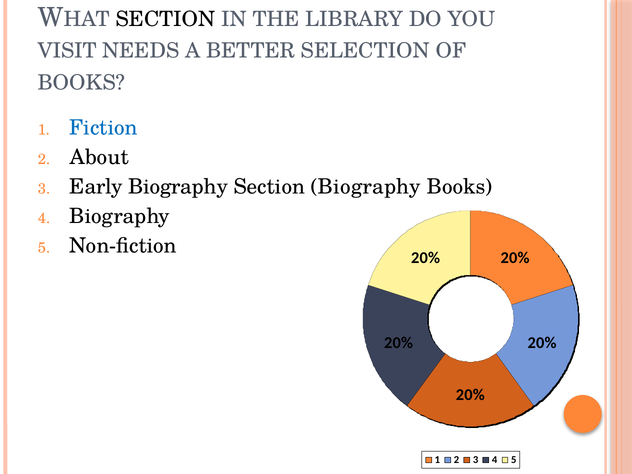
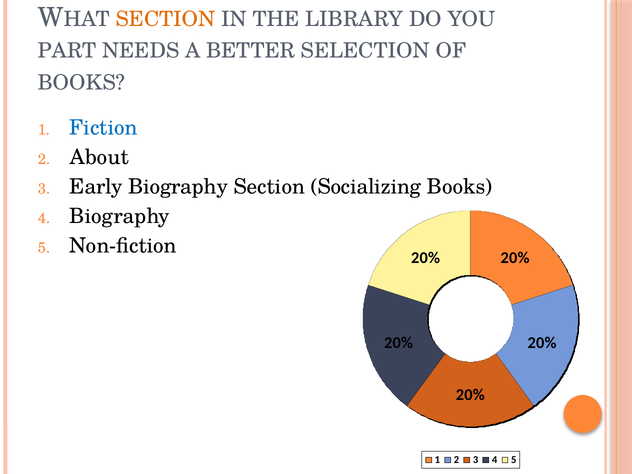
SECTION at (165, 19) colour: black -> orange
VISIT: VISIT -> PART
Section Biography: Biography -> Socializing
